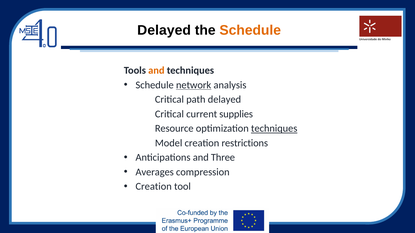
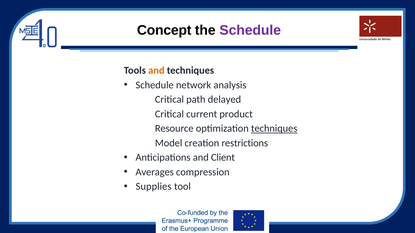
Delayed at (164, 30): Delayed -> Concept
Schedule at (250, 30) colour: orange -> purple
network underline: present -> none
supplies: supplies -> product
Three: Three -> Client
Creation at (154, 187): Creation -> Supplies
